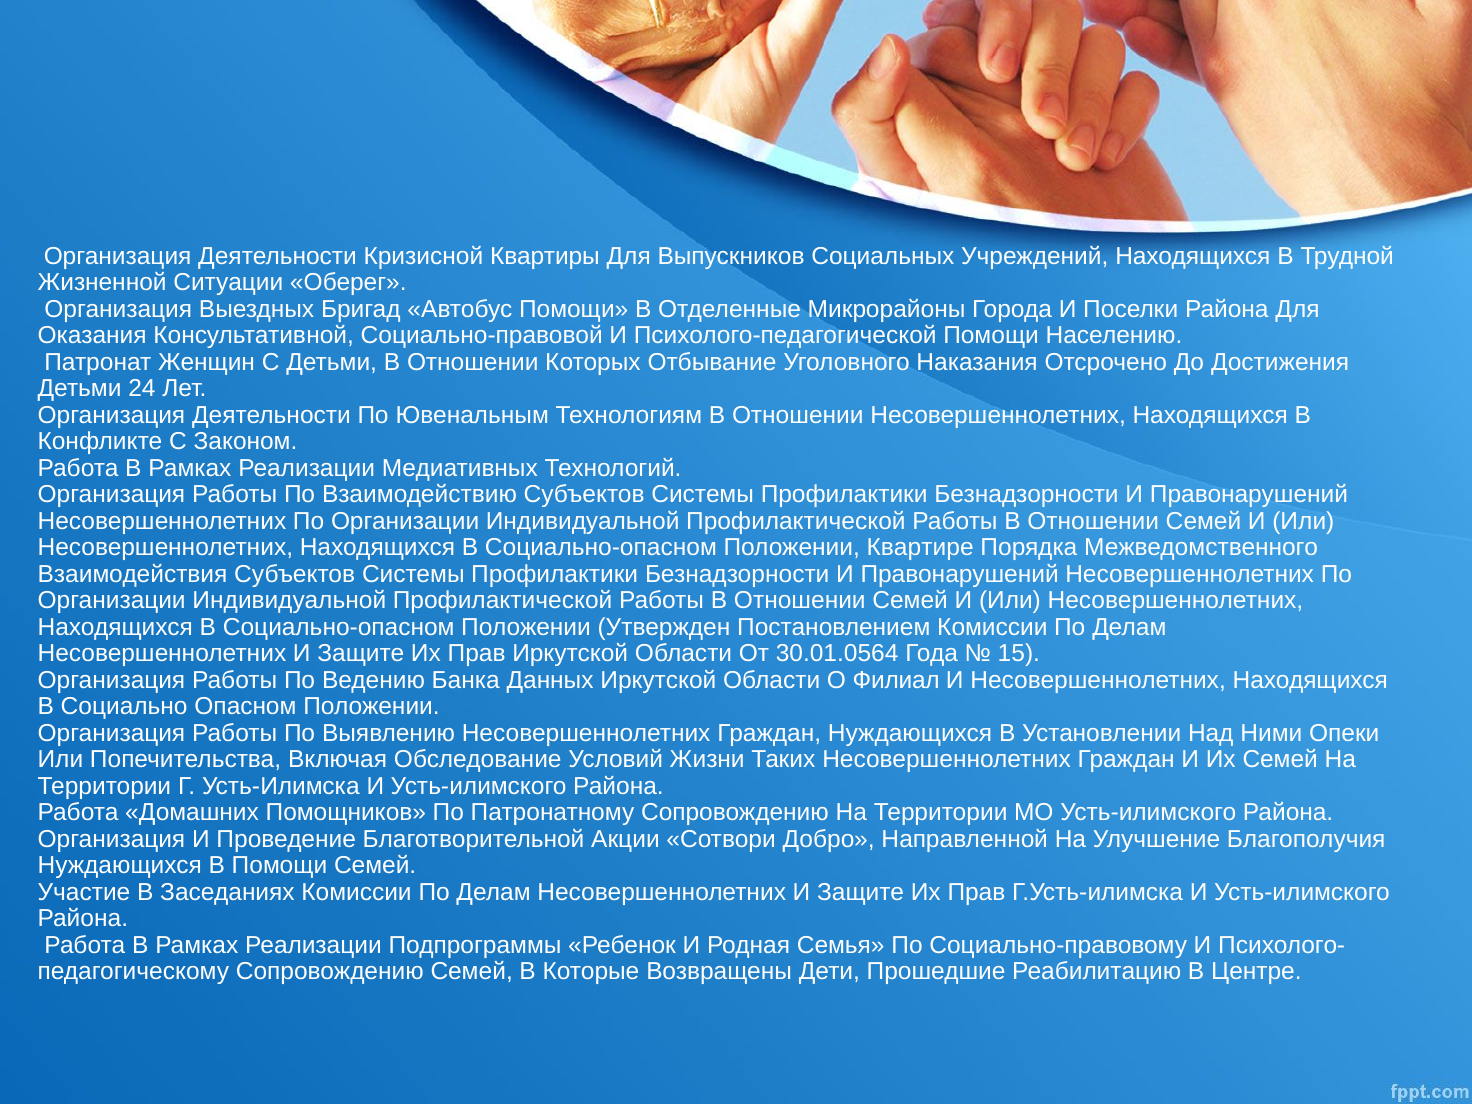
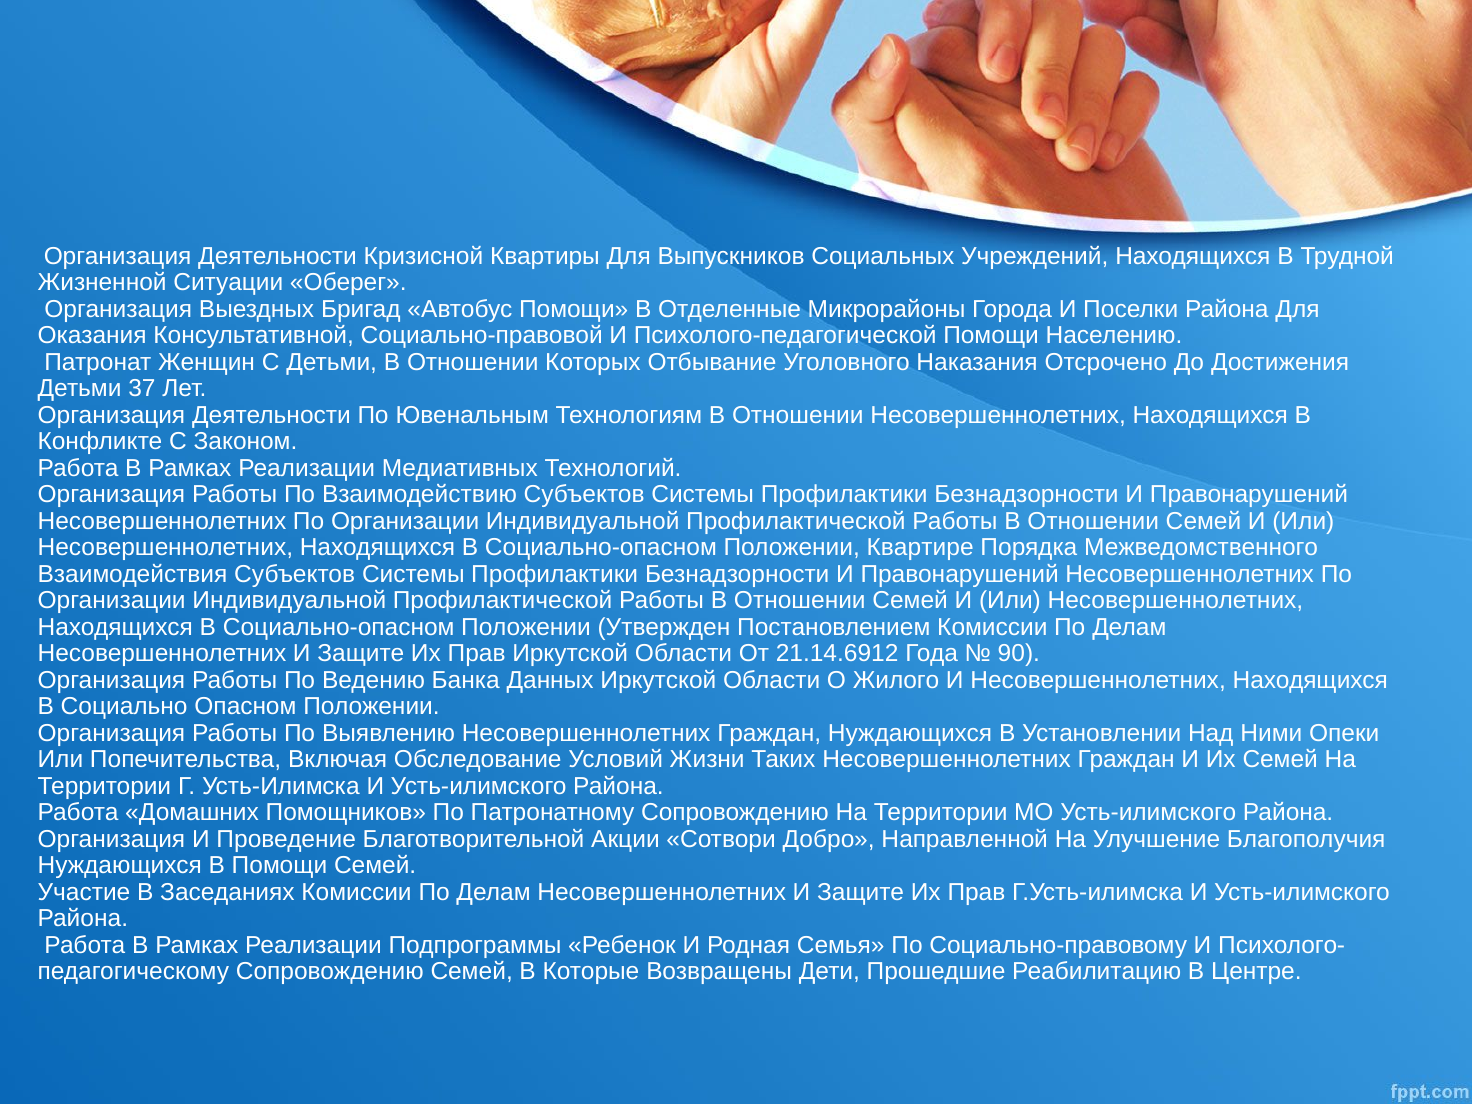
24: 24 -> 37
30.01.0564: 30.01.0564 -> 21.14.6912
15: 15 -> 90
Филиал: Филиал -> Жилого
